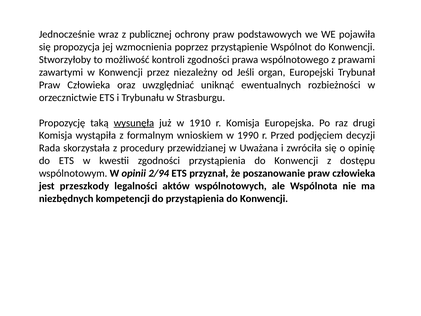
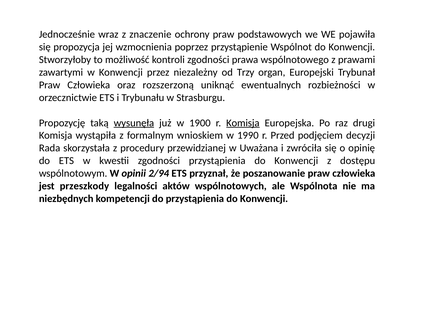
publicznej: publicznej -> znaczenie
Jeśli: Jeśli -> Trzy
uwzględniać: uwzględniać -> rozszerzoną
1910: 1910 -> 1900
Komisja at (243, 123) underline: none -> present
